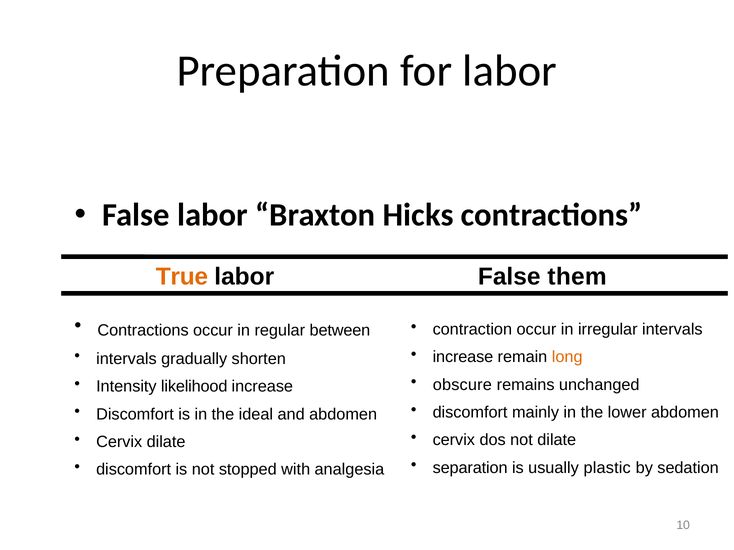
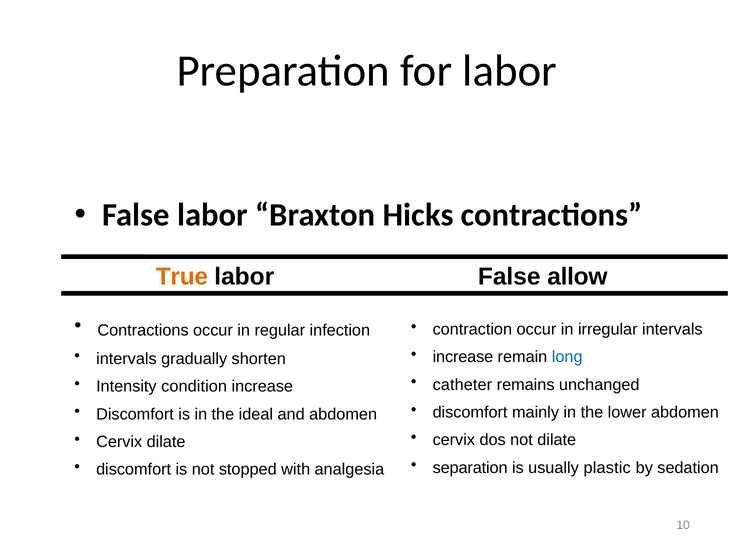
them: them -> allow
between: between -> infection
long colour: orange -> blue
obscure: obscure -> catheter
likelihood: likelihood -> condition
